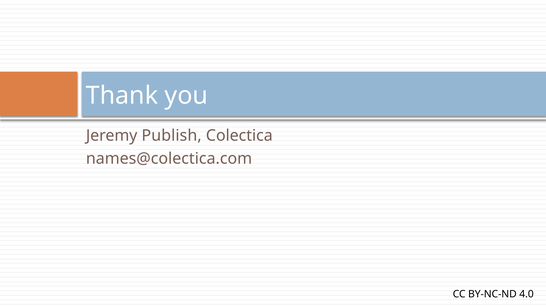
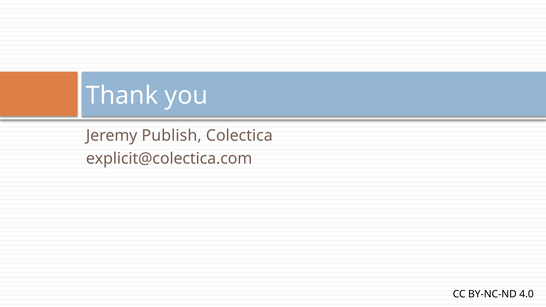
names@colectica.com: names@colectica.com -> explicit@colectica.com
